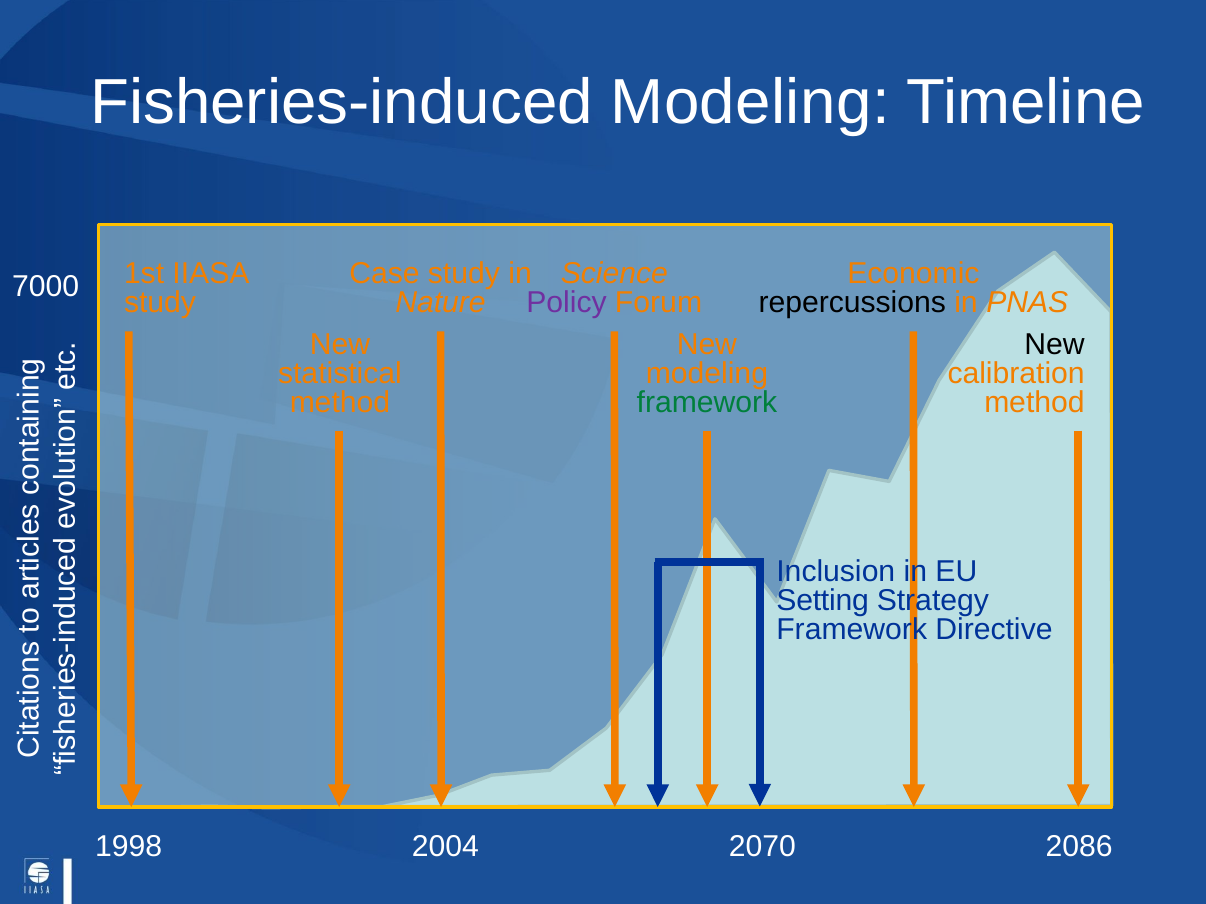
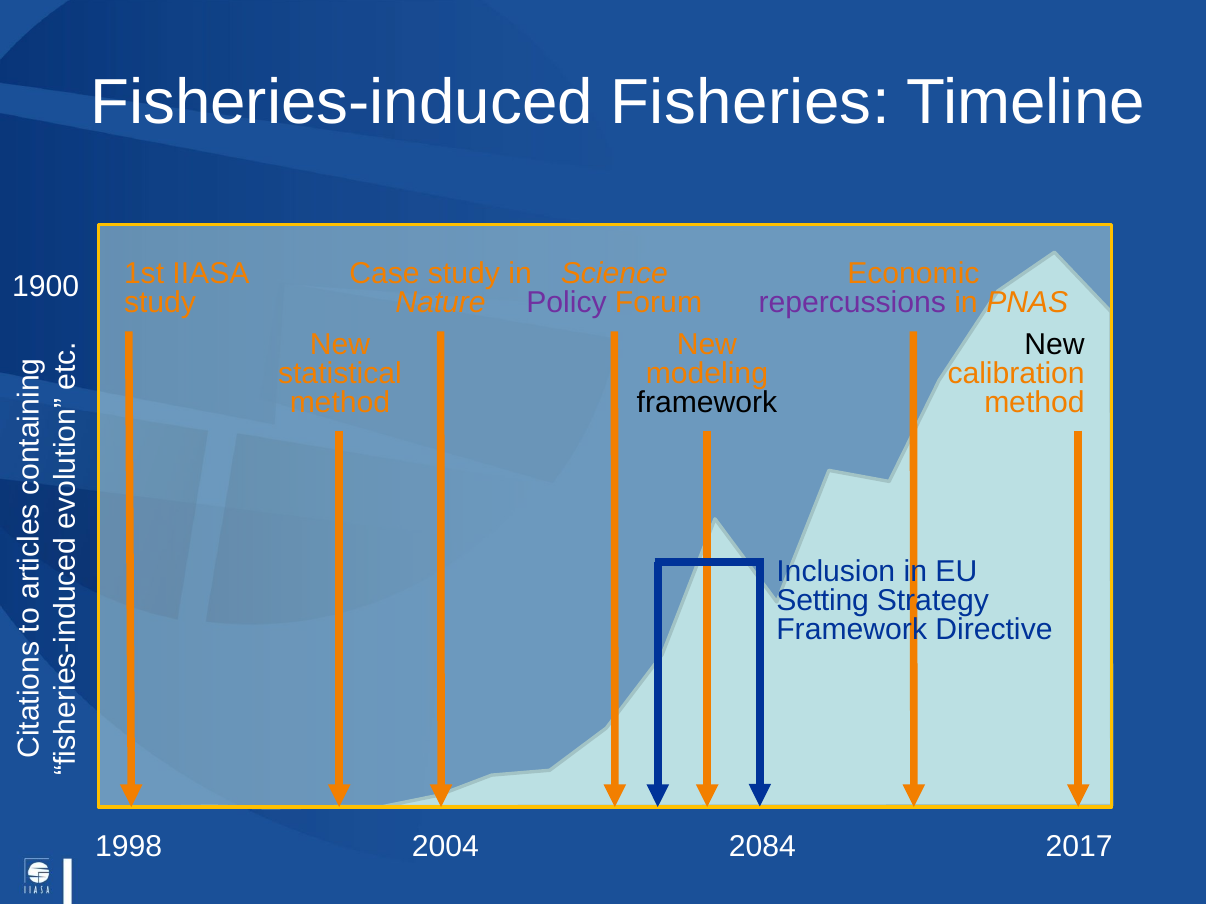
Fisheries-induced Modeling: Modeling -> Fisheries
7000: 7000 -> 1900
repercussions colour: black -> purple
framework at (707, 403) colour: green -> black
2070: 2070 -> 2084
2086: 2086 -> 2017
